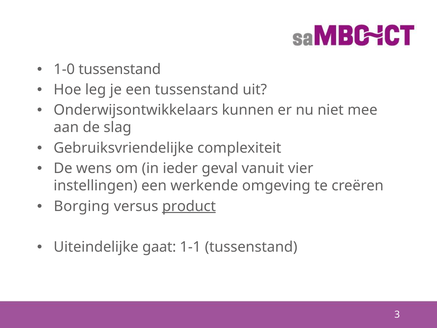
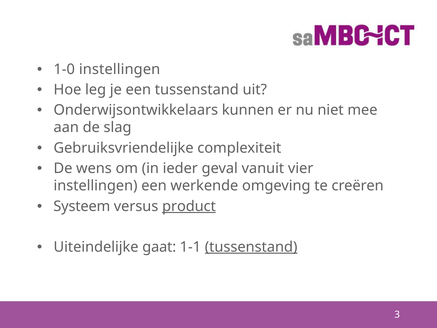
1-0 tussenstand: tussenstand -> instellingen
Borging: Borging -> Systeem
tussenstand at (251, 247) underline: none -> present
